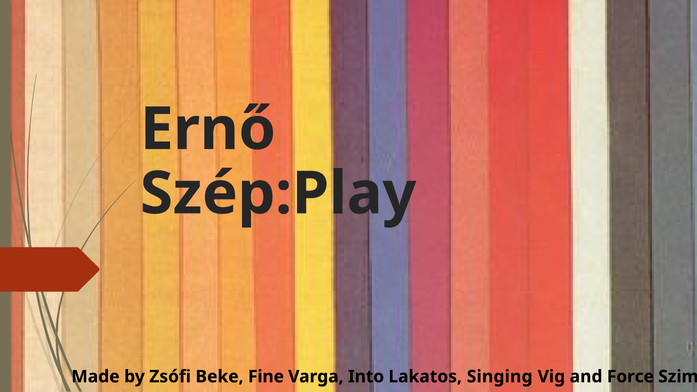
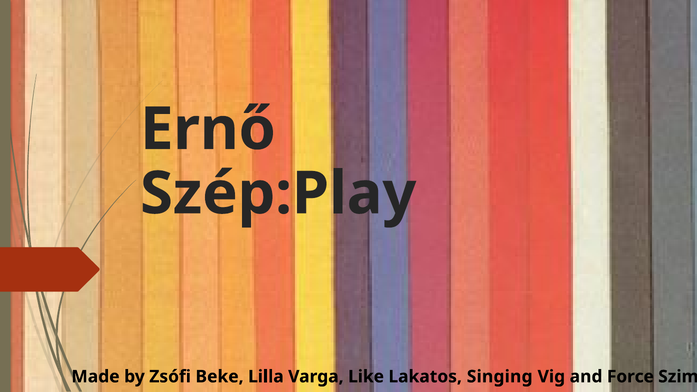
Fine: Fine -> Lilla
Into: Into -> Like
